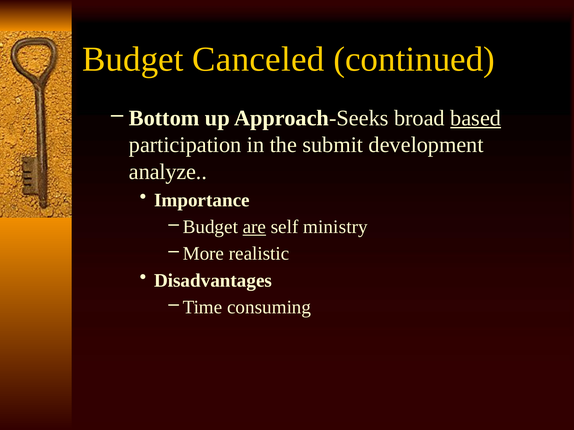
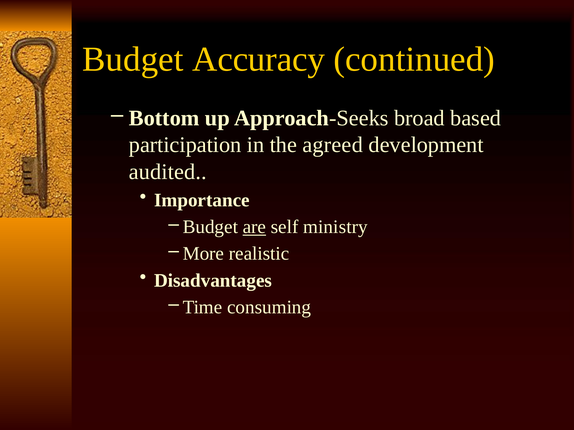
Canceled: Canceled -> Accuracy
based underline: present -> none
submit: submit -> agreed
analyze: analyze -> audited
